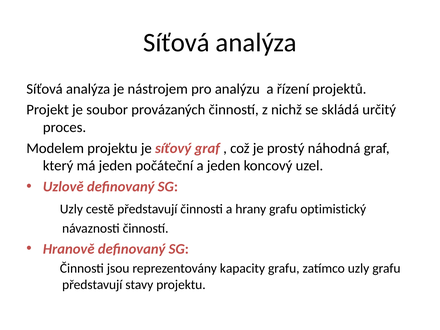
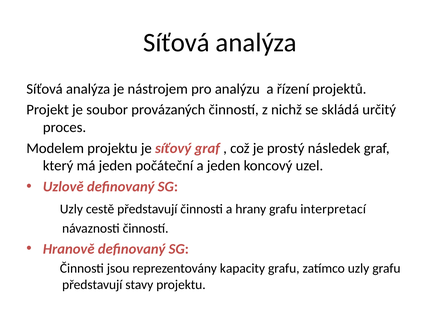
náhodná: náhodná -> následek
optimistický: optimistický -> interpretací
